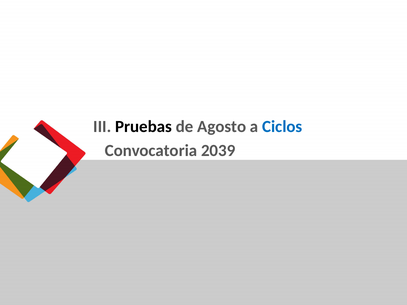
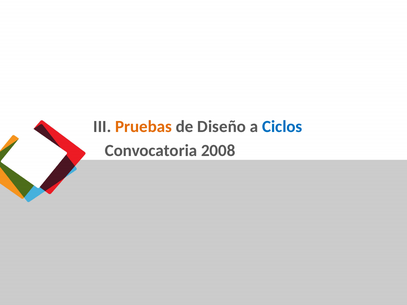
Pruebas colour: black -> orange
Agosto: Agosto -> Diseño
2039: 2039 -> 2008
